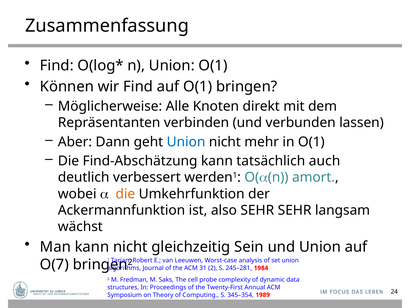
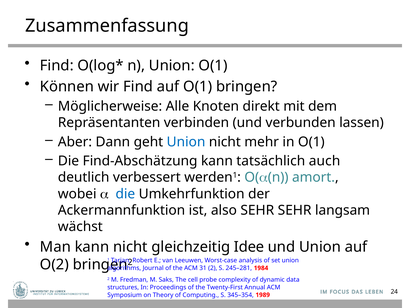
die at (125, 194) colour: orange -> blue
Sein: Sein -> Idee
O(7: O(7 -> O(2
